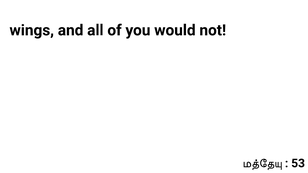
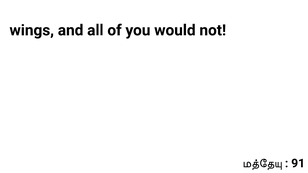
53: 53 -> 91
